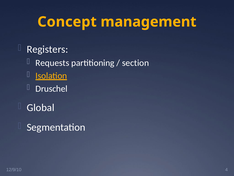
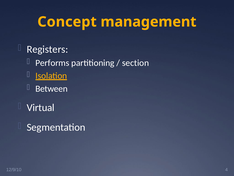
Requests: Requests -> Performs
Druschel: Druschel -> Between
Global: Global -> Virtual
